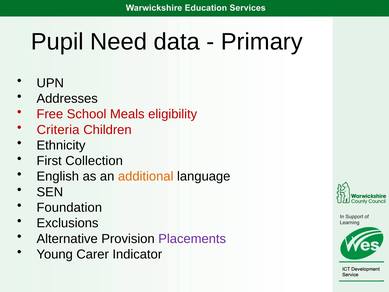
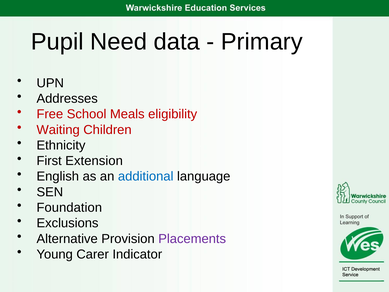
Criteria: Criteria -> Waiting
Collection: Collection -> Extension
additional colour: orange -> blue
